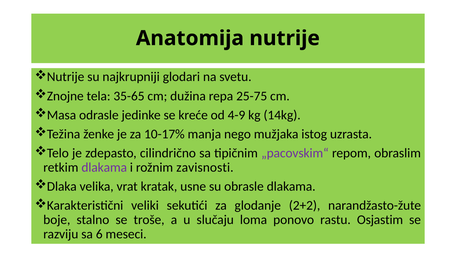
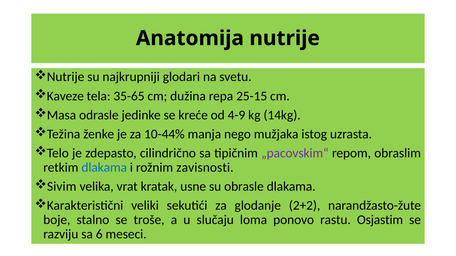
Znojne: Znojne -> Kaveze
25-75: 25-75 -> 25-15
10-17%: 10-17% -> 10-44%
dlakama at (104, 168) colour: purple -> blue
Dlaka: Dlaka -> Sivim
